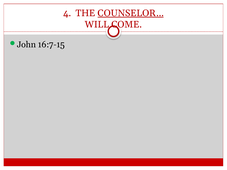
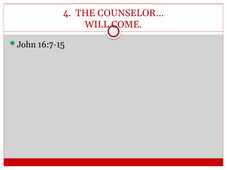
COUNSELOR… underline: present -> none
